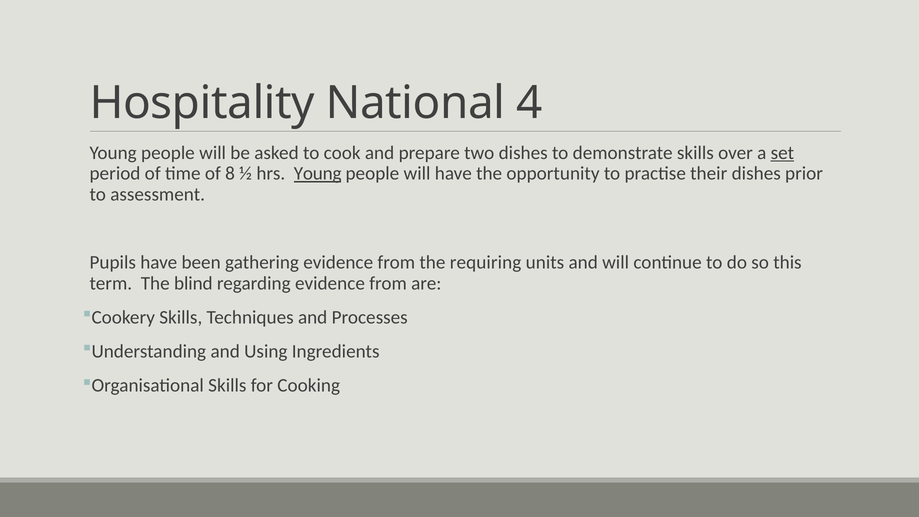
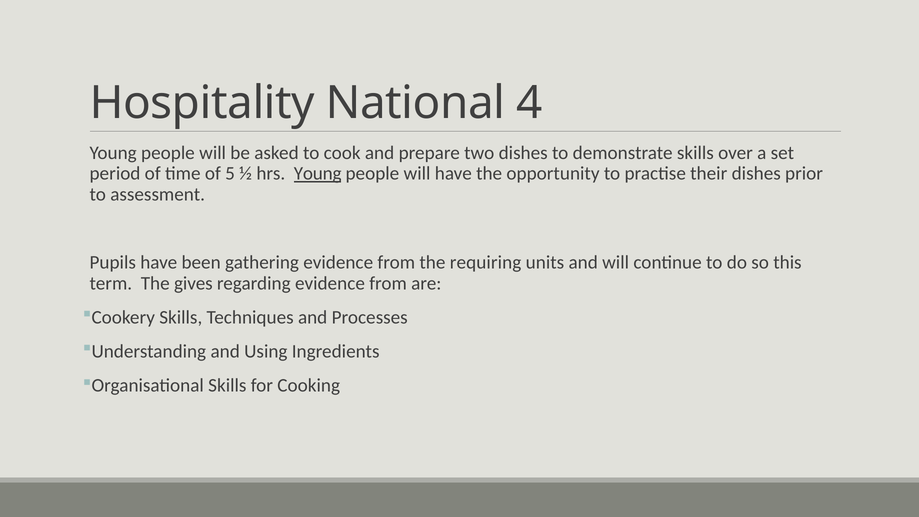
set underline: present -> none
8: 8 -> 5
blind: blind -> gives
